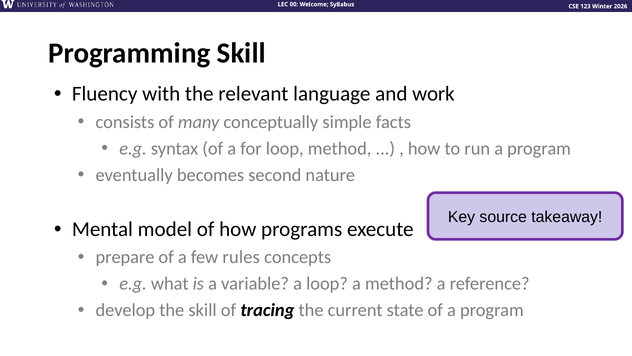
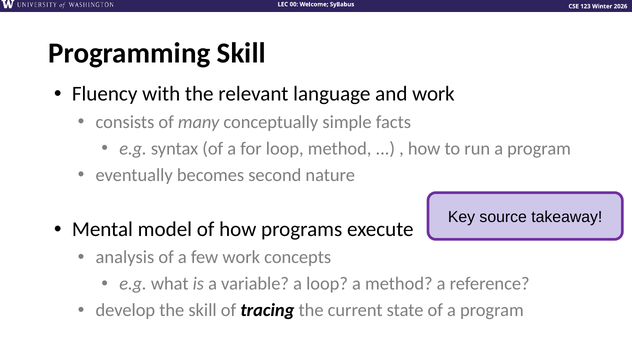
prepare: prepare -> analysis
few rules: rules -> work
